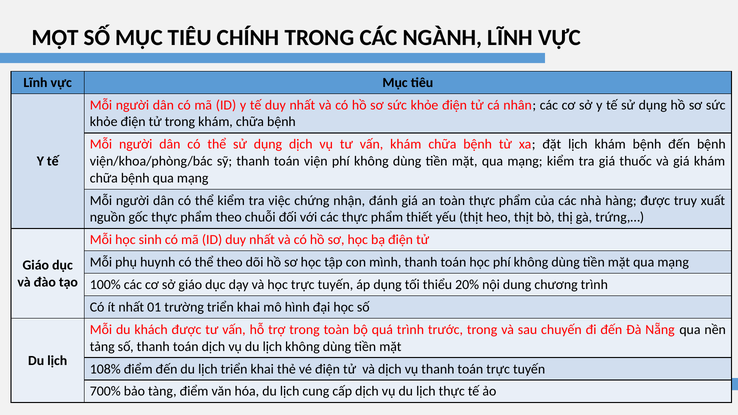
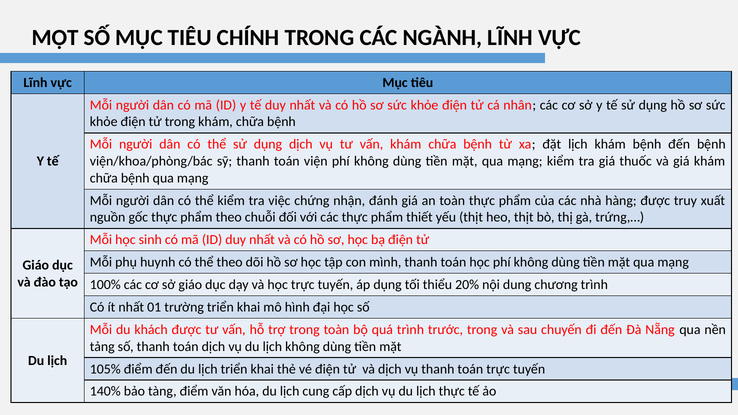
108%: 108% -> 105%
700%: 700% -> 140%
